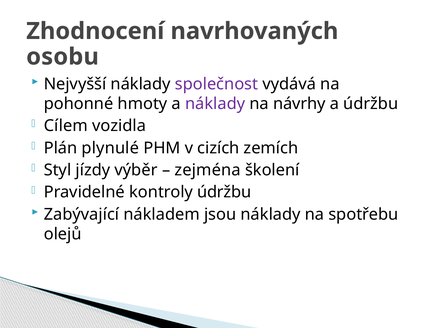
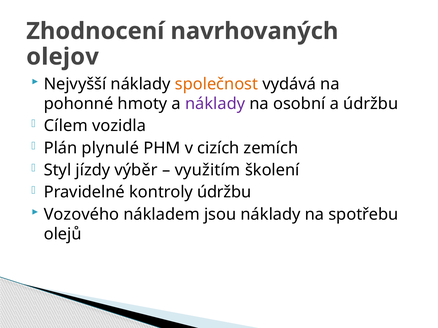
osobu: osobu -> olejov
společnost colour: purple -> orange
návrhy: návrhy -> osobní
zejména: zejména -> využitím
Zabývající: Zabývající -> Vozového
